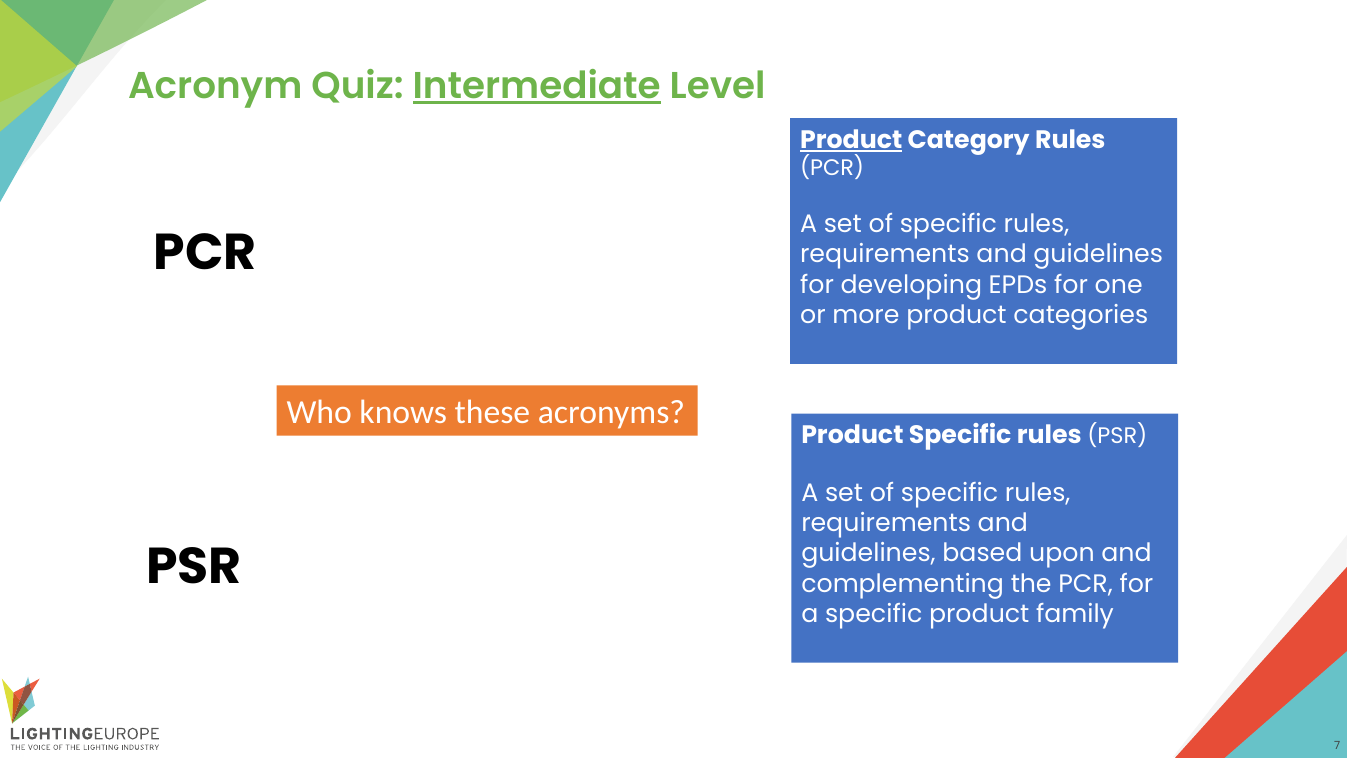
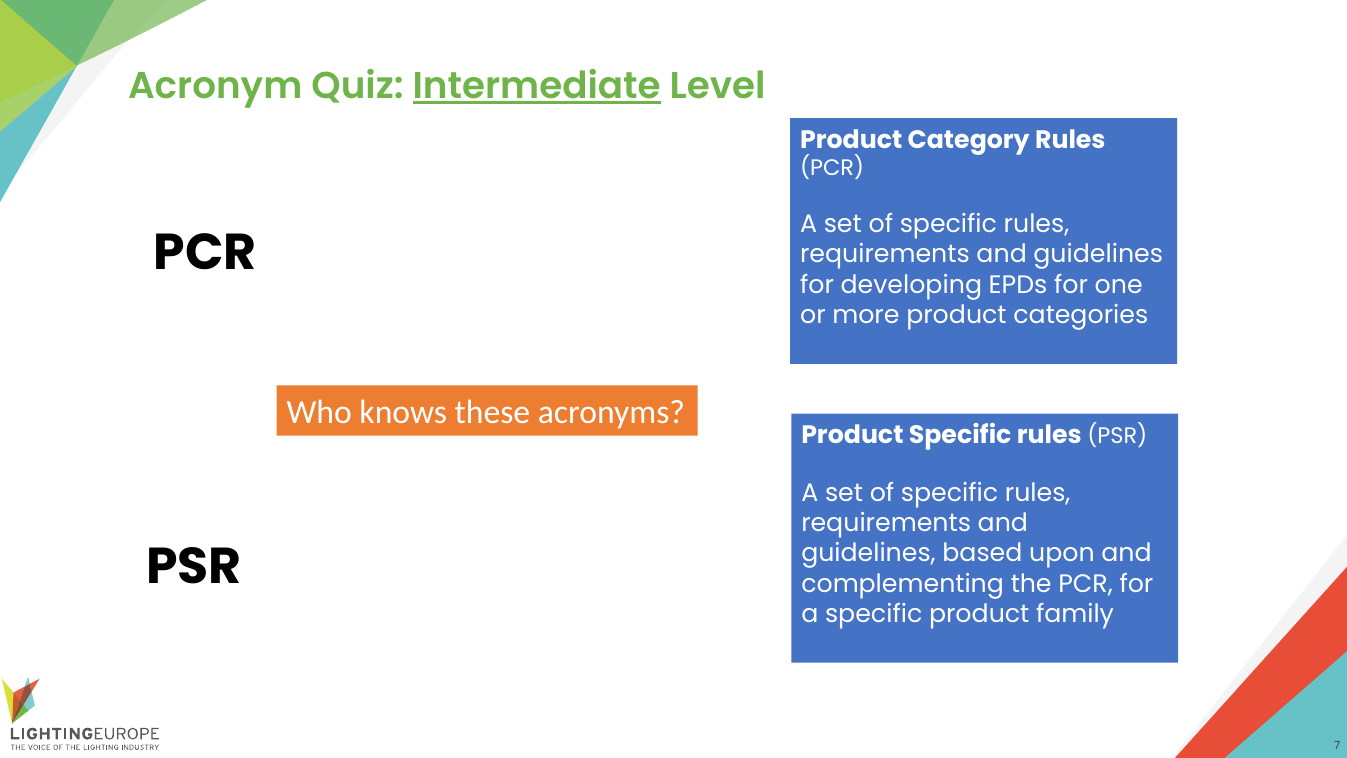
Product at (851, 140) underline: present -> none
